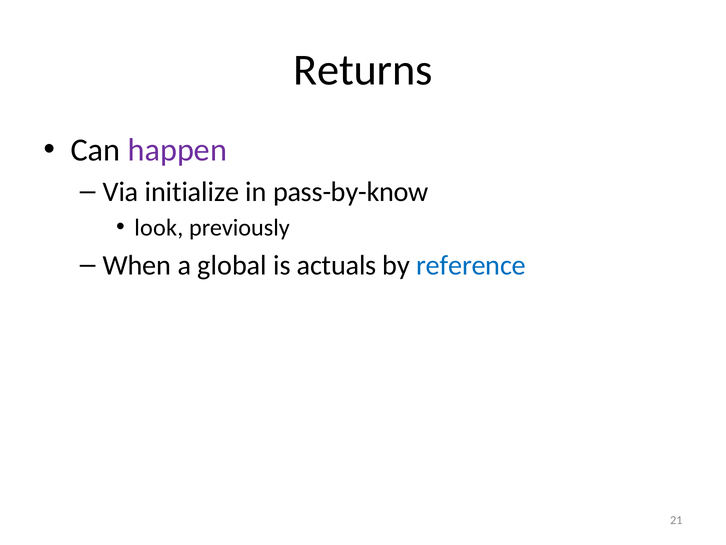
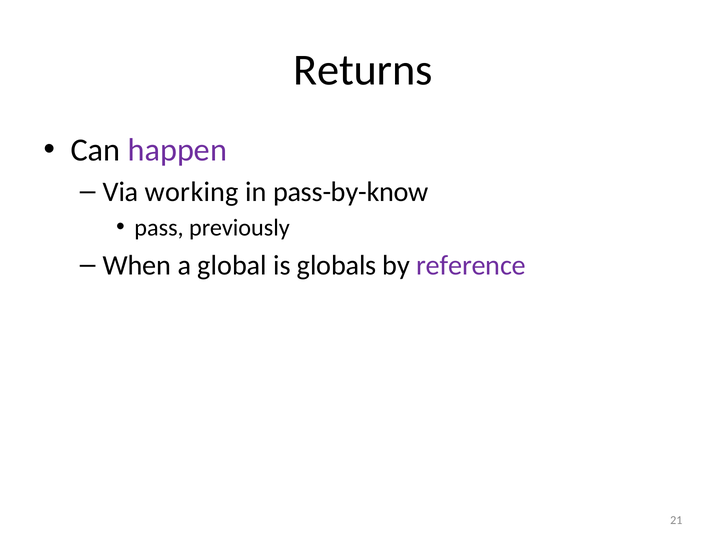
initialize: initialize -> working
look: look -> pass
actuals: actuals -> globals
reference colour: blue -> purple
